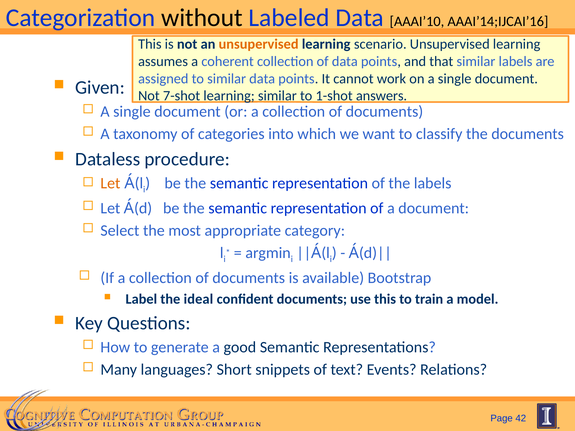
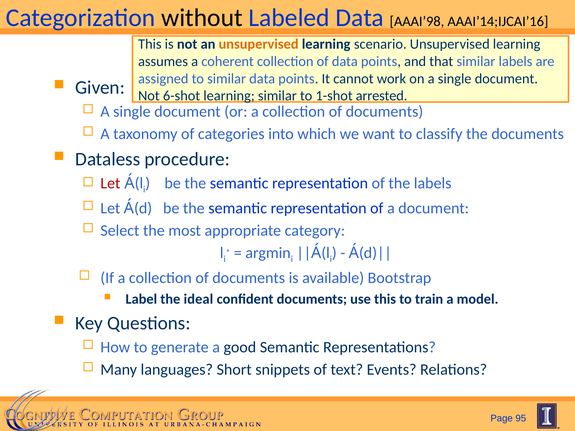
AAAI’10: AAAI’10 -> AAAI’98
7-shot: 7-shot -> 6-shot
answers: answers -> arrested
Let at (110, 183) colour: orange -> red
42: 42 -> 95
